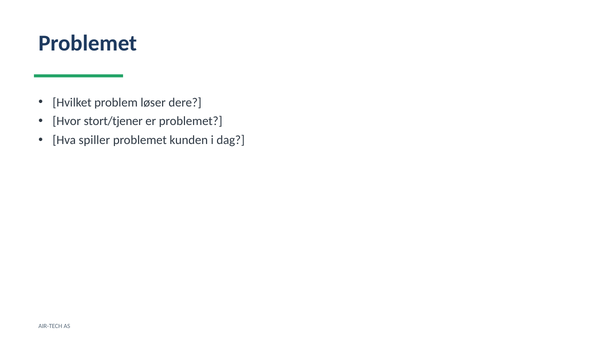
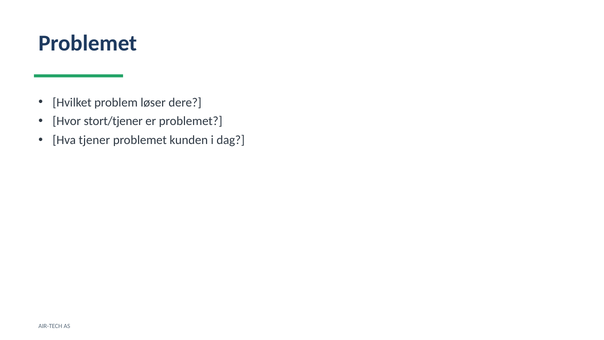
spiller: spiller -> tjener
